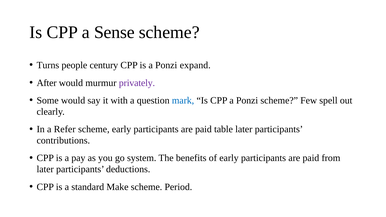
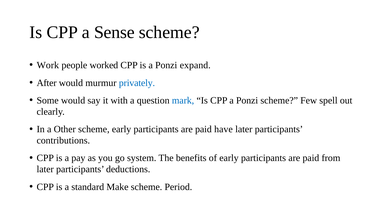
Turns: Turns -> Work
century: century -> worked
privately colour: purple -> blue
Refer: Refer -> Other
table: table -> have
